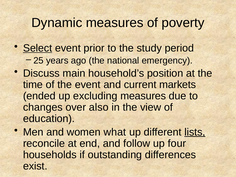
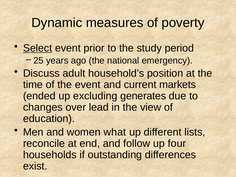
main: main -> adult
excluding measures: measures -> generates
also: also -> lead
lists underline: present -> none
